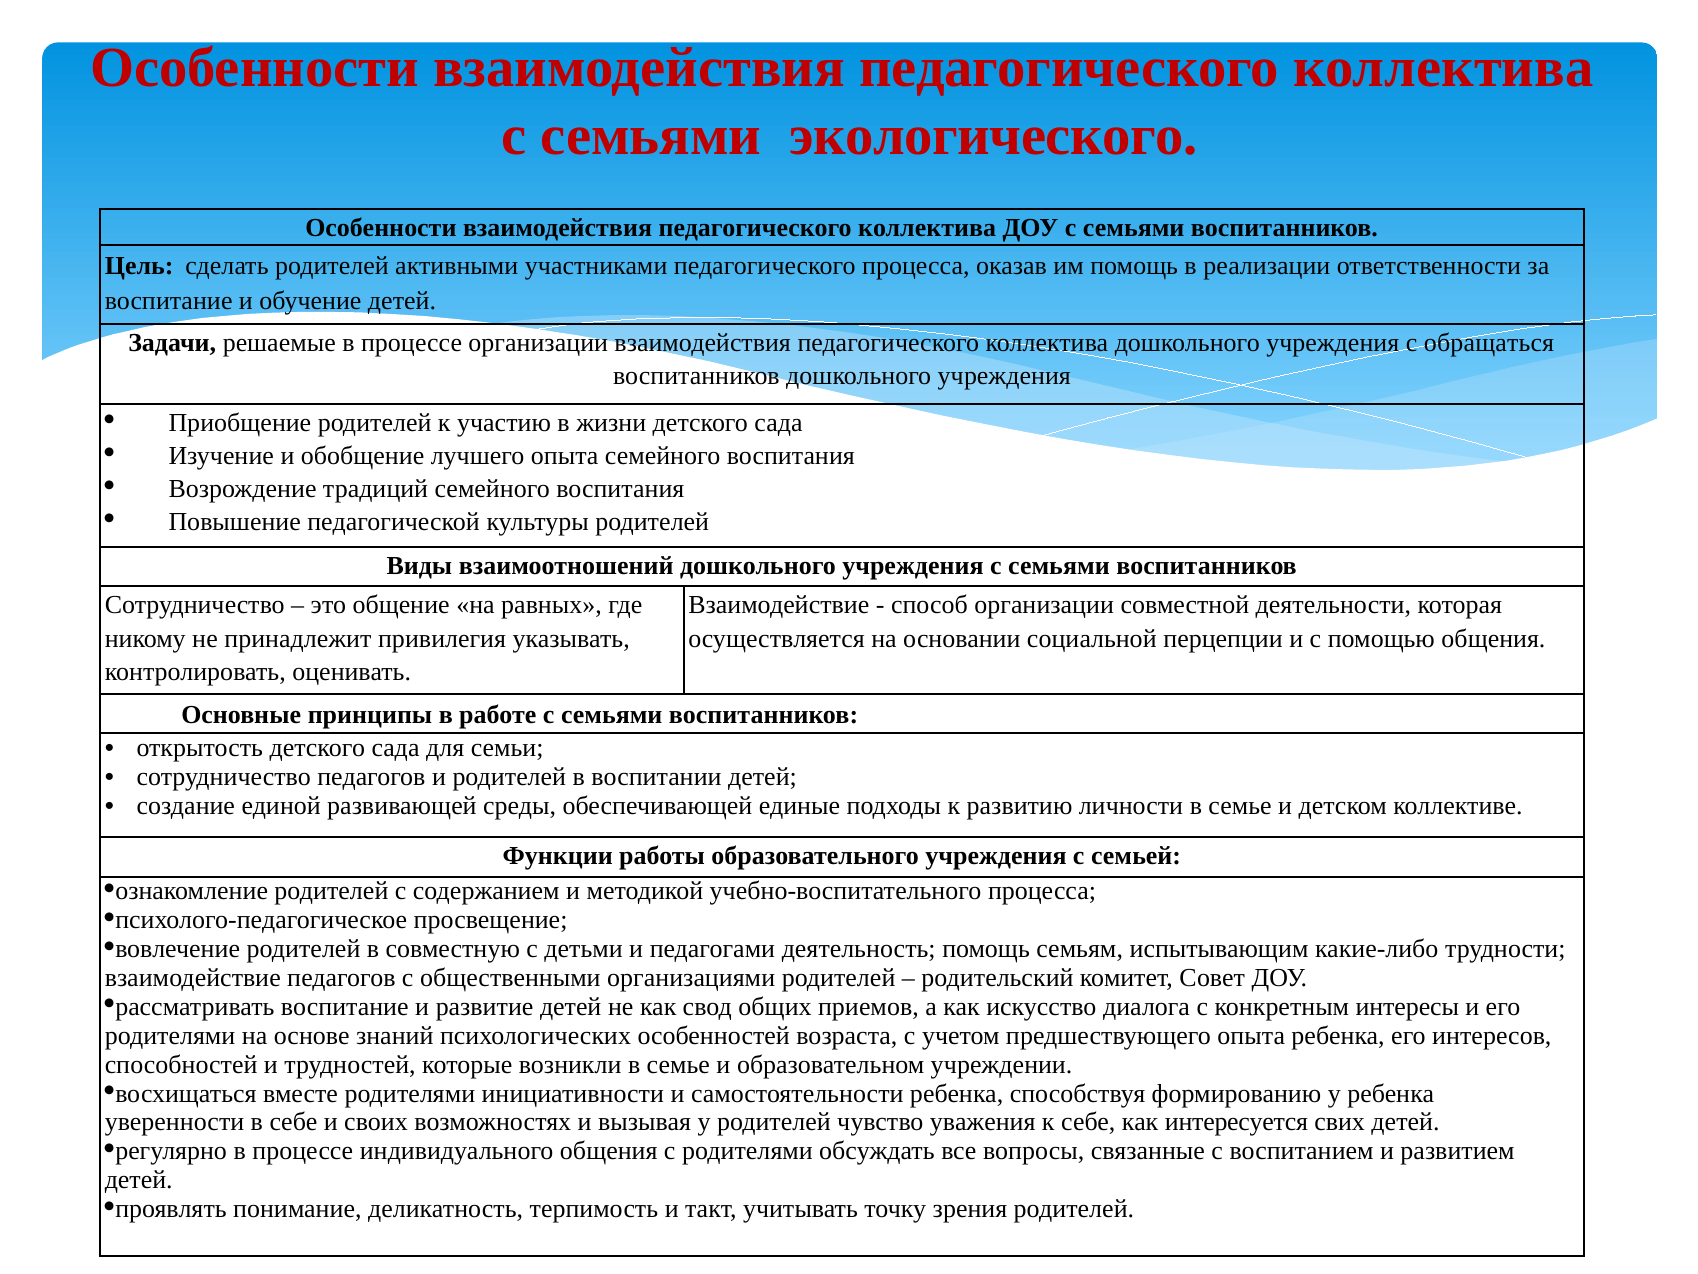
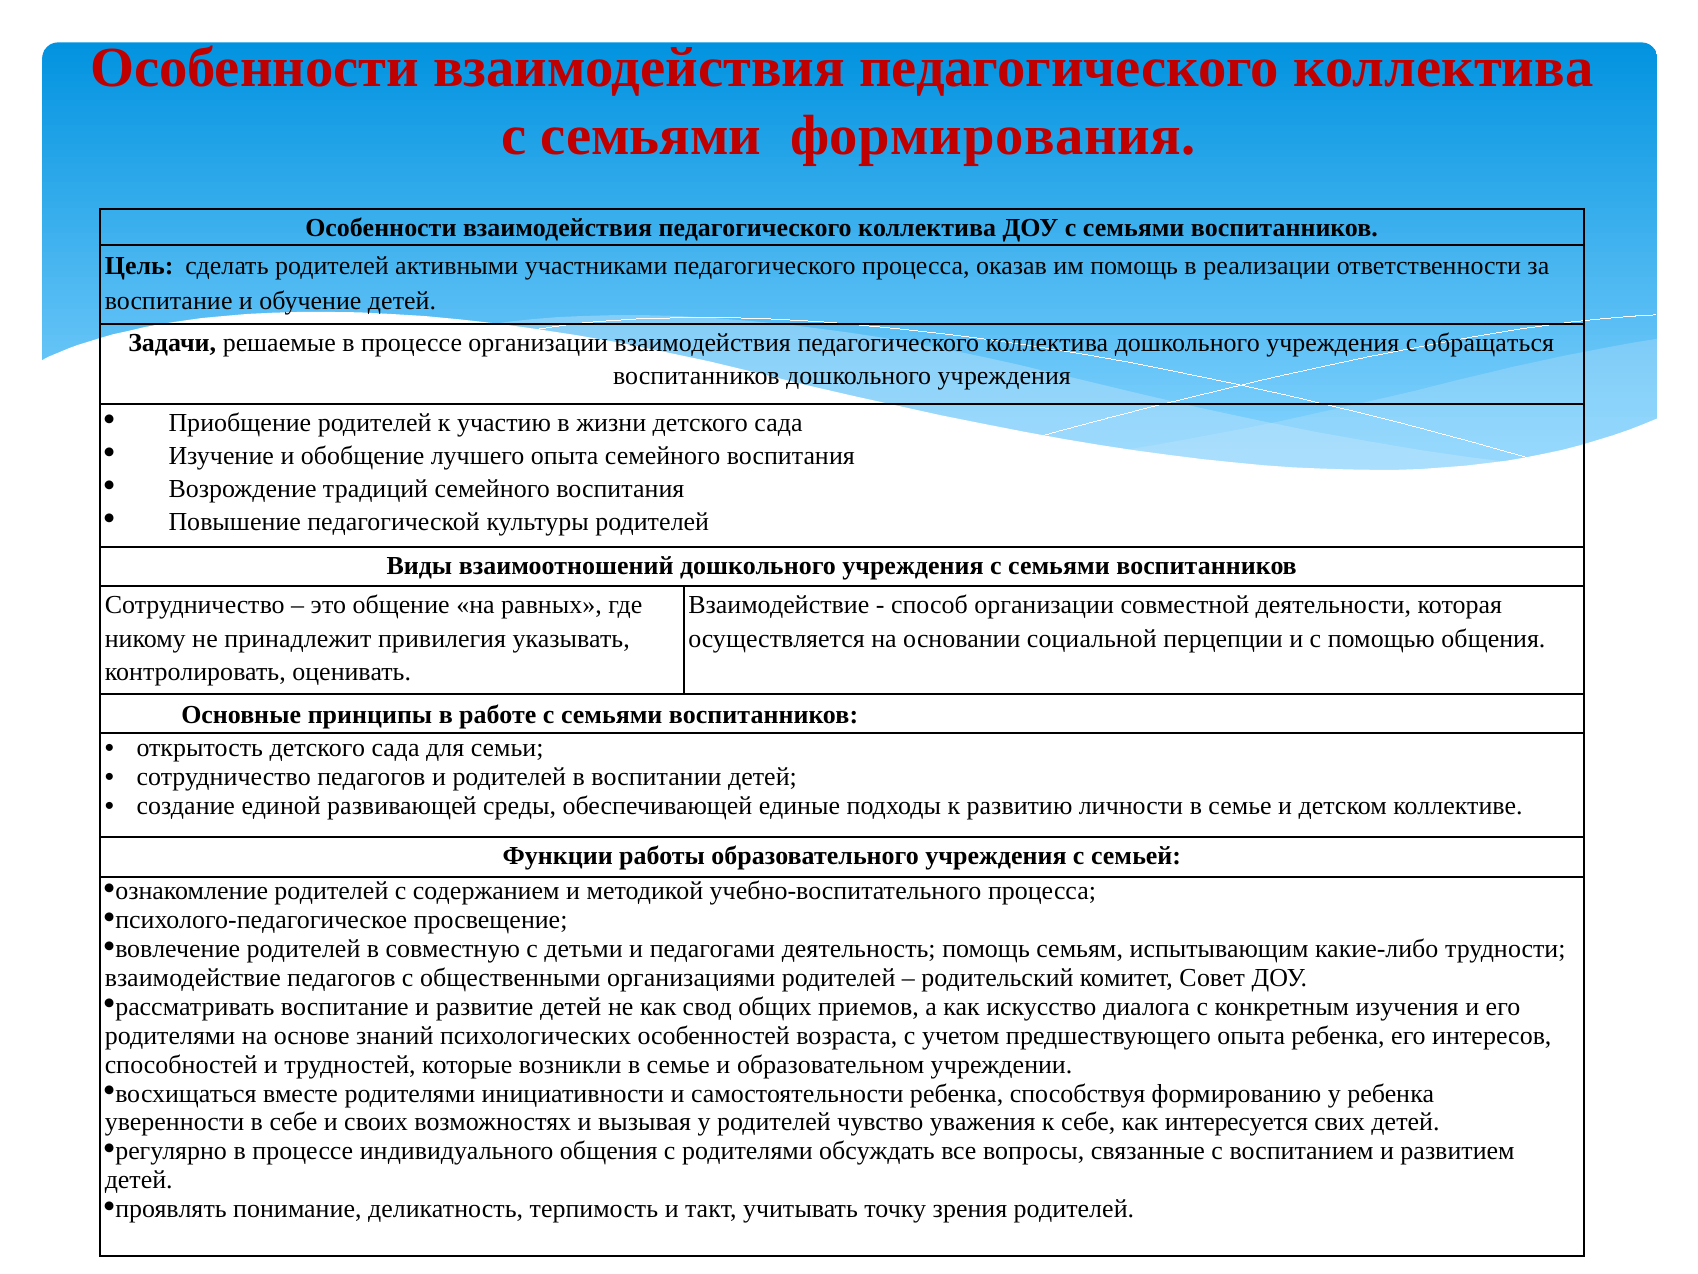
экологического: экологического -> формирования
интересы: интересы -> изучения
